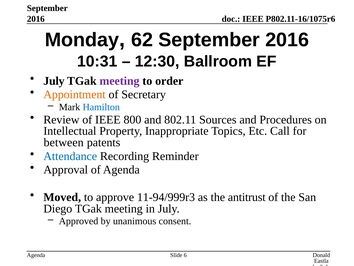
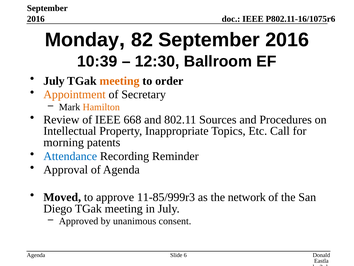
62: 62 -> 82
10:31: 10:31 -> 10:39
meeting at (120, 81) colour: purple -> orange
Hamilton colour: blue -> orange
800: 800 -> 668
between: between -> morning
11-94/999r3: 11-94/999r3 -> 11-85/999r3
antitrust: antitrust -> network
